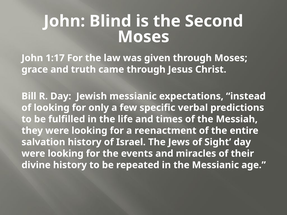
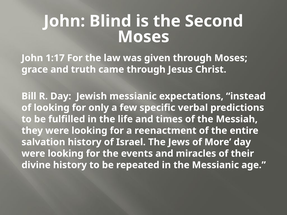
Sight: Sight -> More
